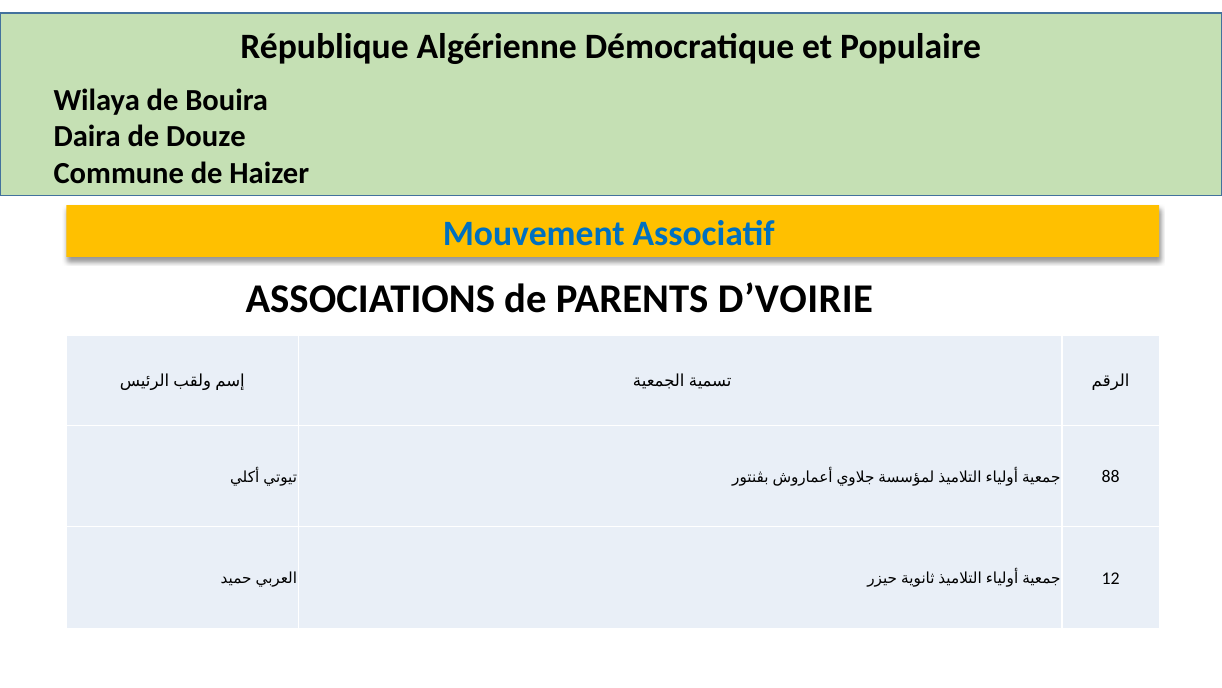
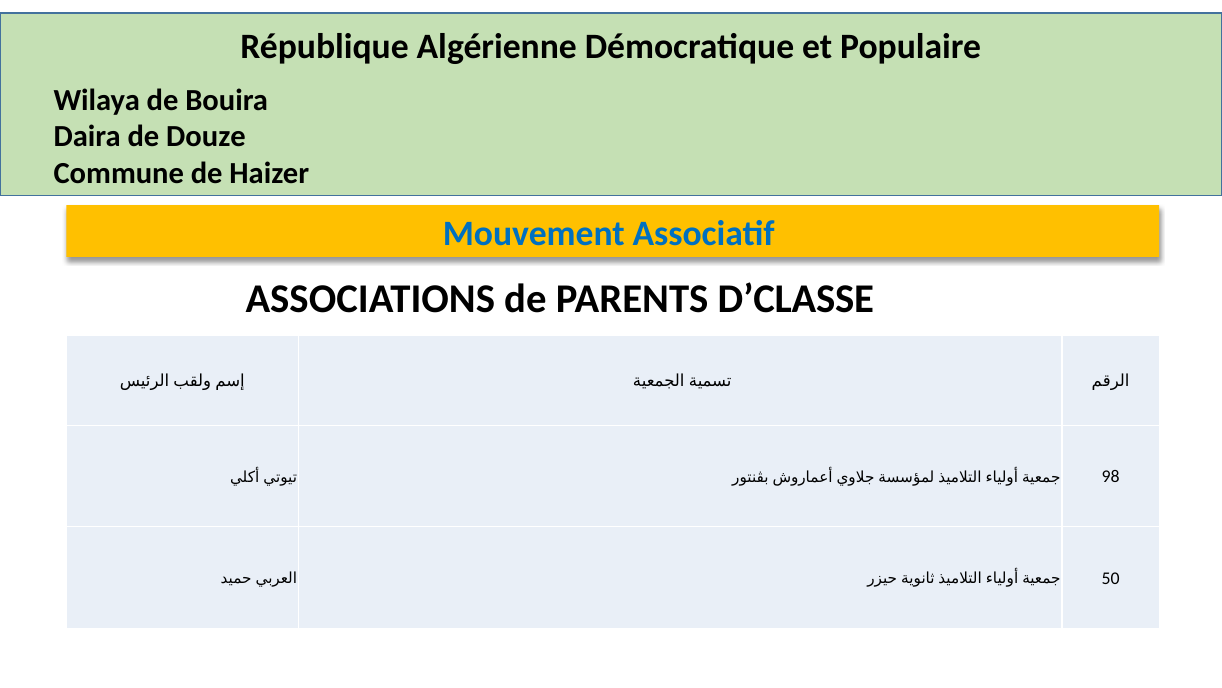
D’VOIRIE: D’VOIRIE -> D’CLASSE
88: 88 -> 98
12: 12 -> 50
